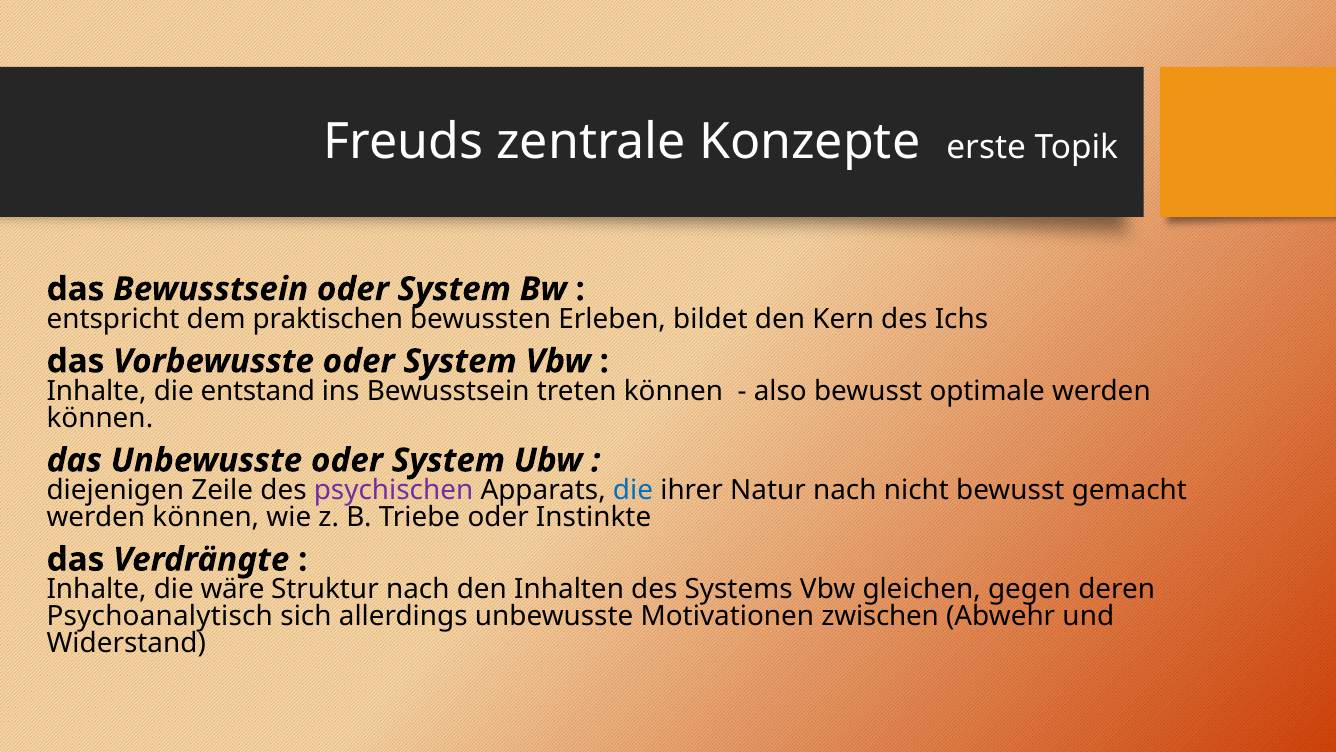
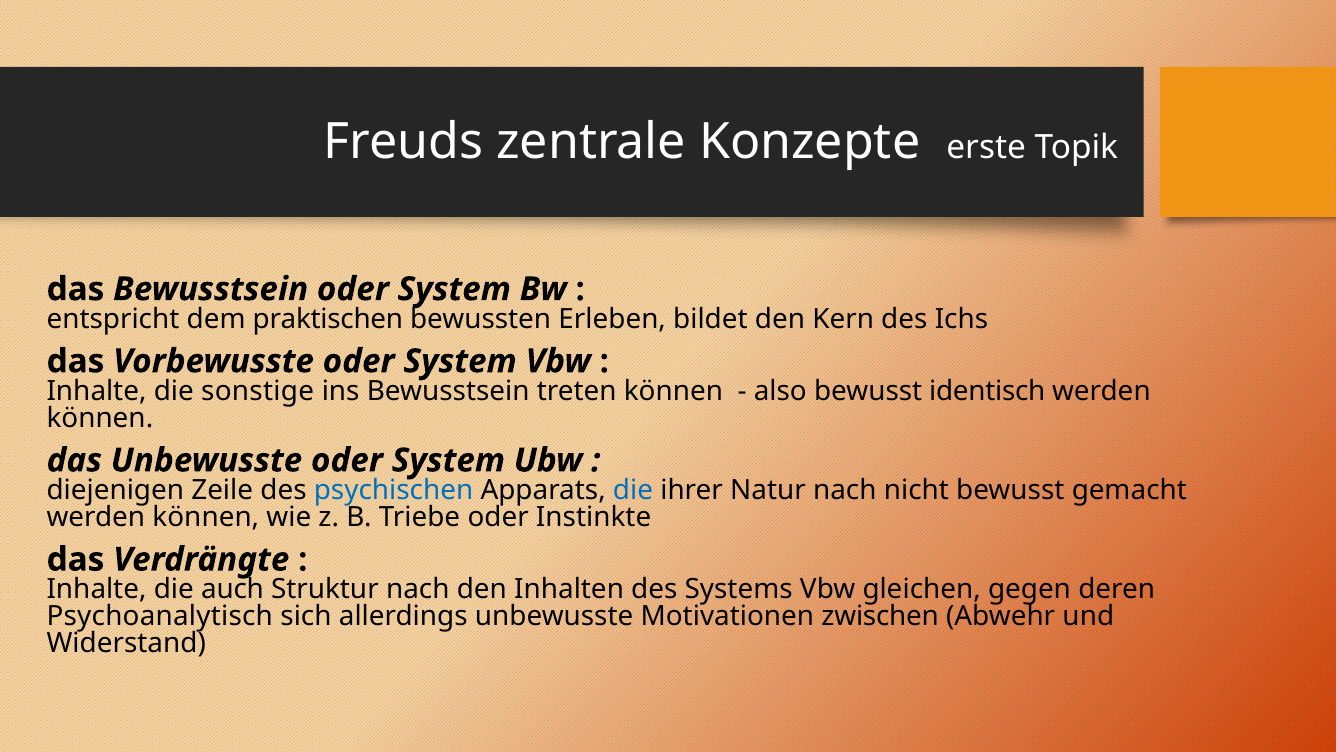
entstand: entstand -> sonstige
optimale: optimale -> identisch
psychischen colour: purple -> blue
wäre: wäre -> auch
